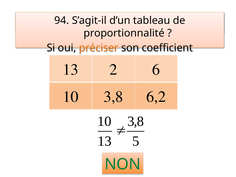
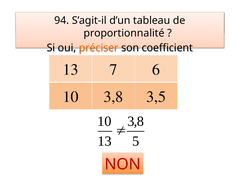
2: 2 -> 7
6,2: 6,2 -> 3,5
NON colour: green -> red
